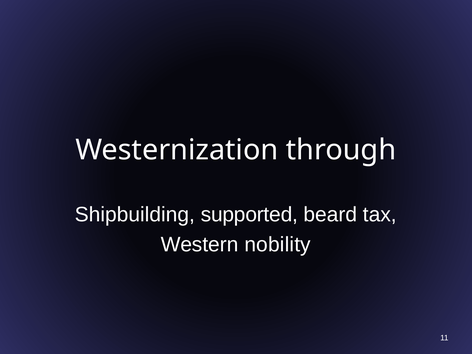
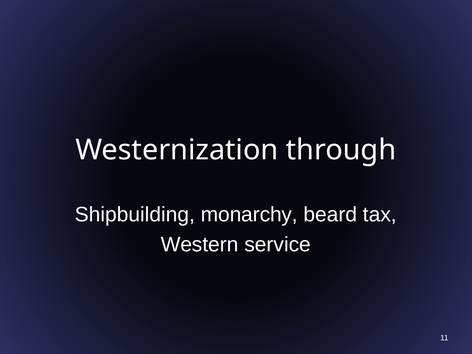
supported: supported -> monarchy
nobility: nobility -> service
